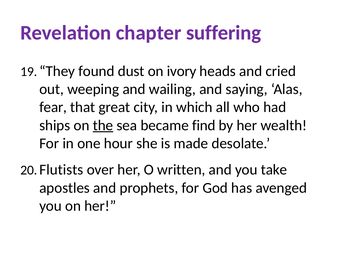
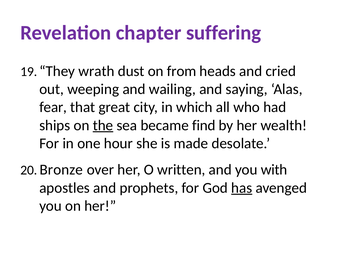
found: found -> wrath
ivory: ivory -> from
Flutists: Flutists -> Bronze
take: take -> with
has underline: none -> present
